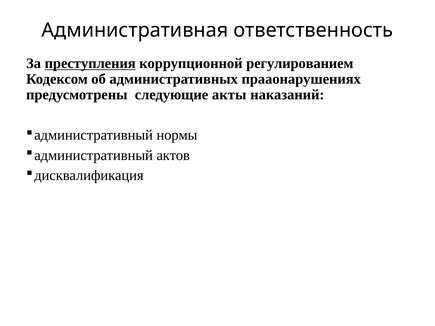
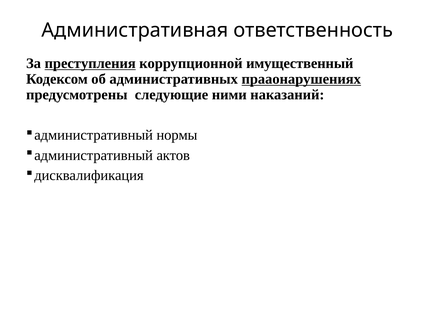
регулированием: регулированием -> имущественный
прааонарушениях underline: none -> present
акты: акты -> ними
